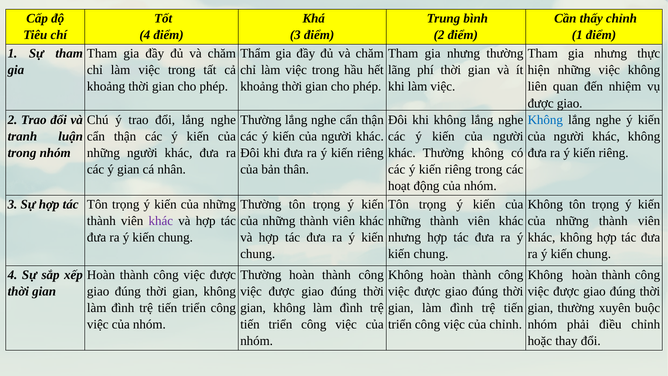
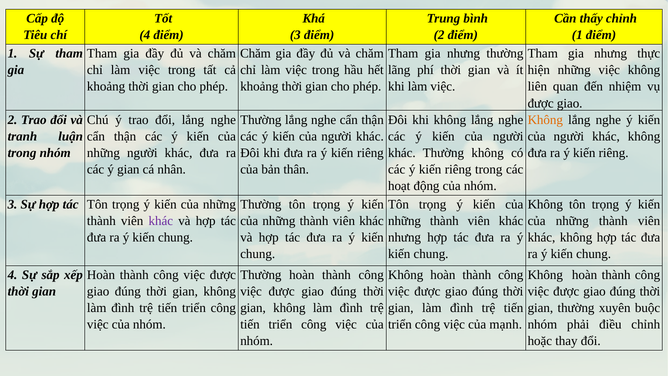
Thẩm at (255, 54): Thẩm -> Chăm
Không at (545, 120) colour: blue -> orange
của chỉnh: chỉnh -> mạnh
